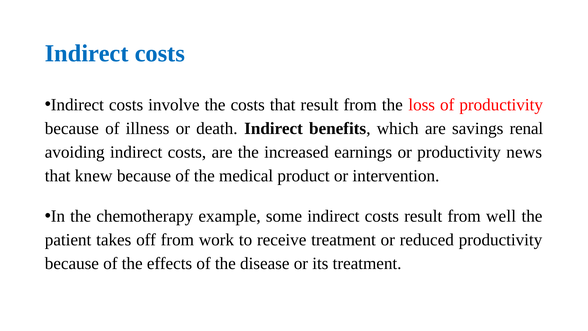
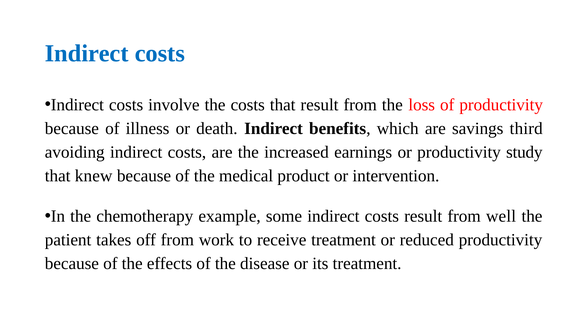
renal: renal -> third
news: news -> study
